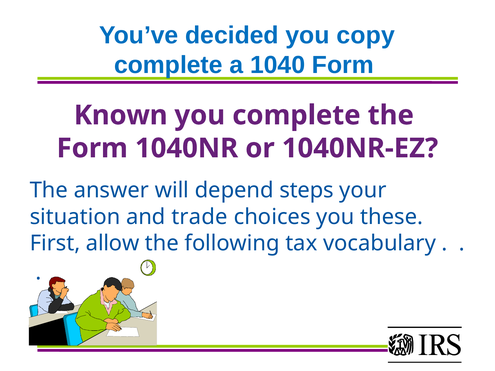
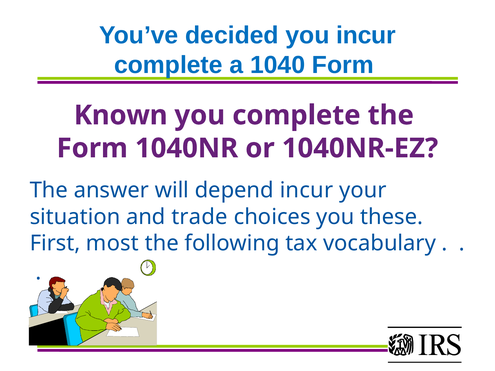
you copy: copy -> incur
depend steps: steps -> incur
allow: allow -> most
